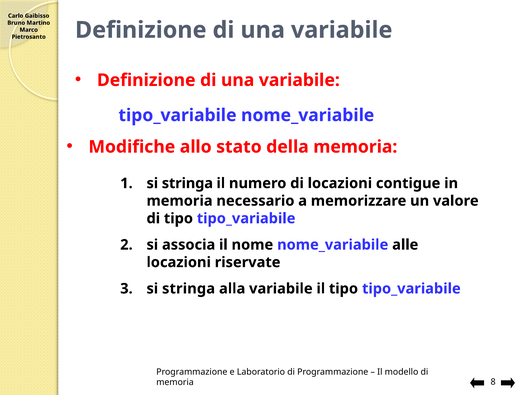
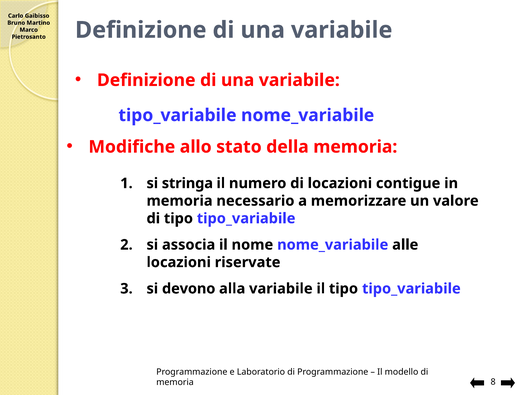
stringa at (189, 288): stringa -> devono
